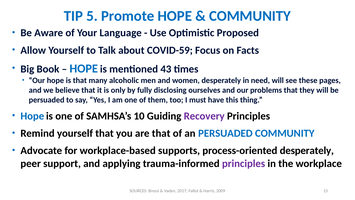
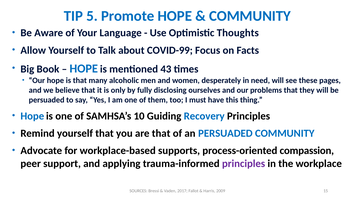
Proposed: Proposed -> Thoughts
COVID-59: COVID-59 -> COVID-99
Recovery colour: purple -> blue
process-oriented desperately: desperately -> compassion
